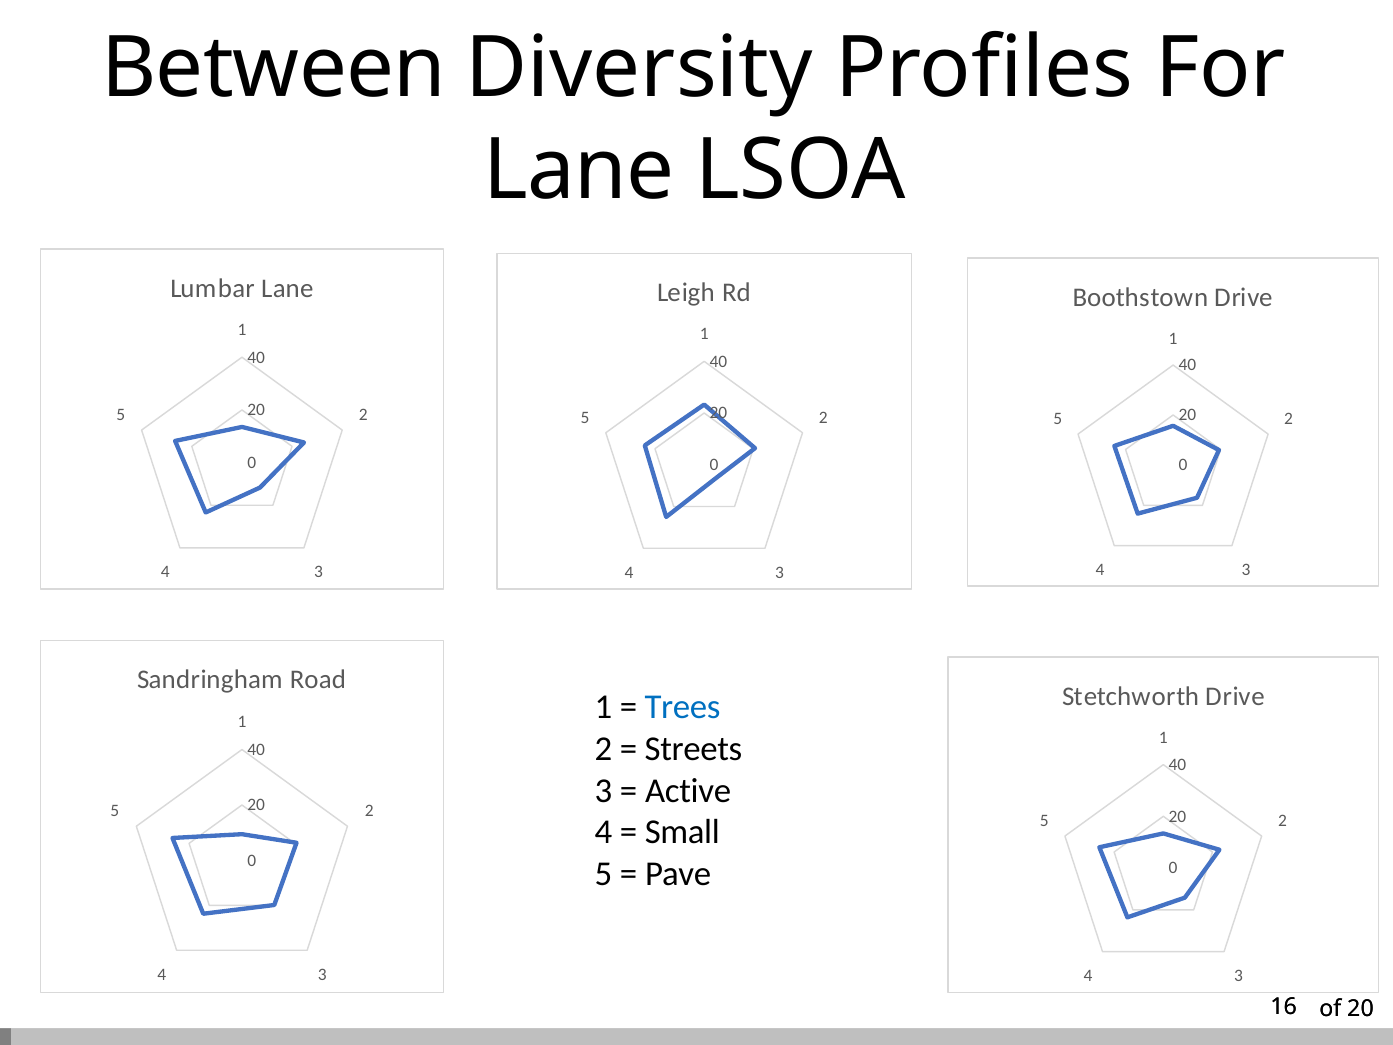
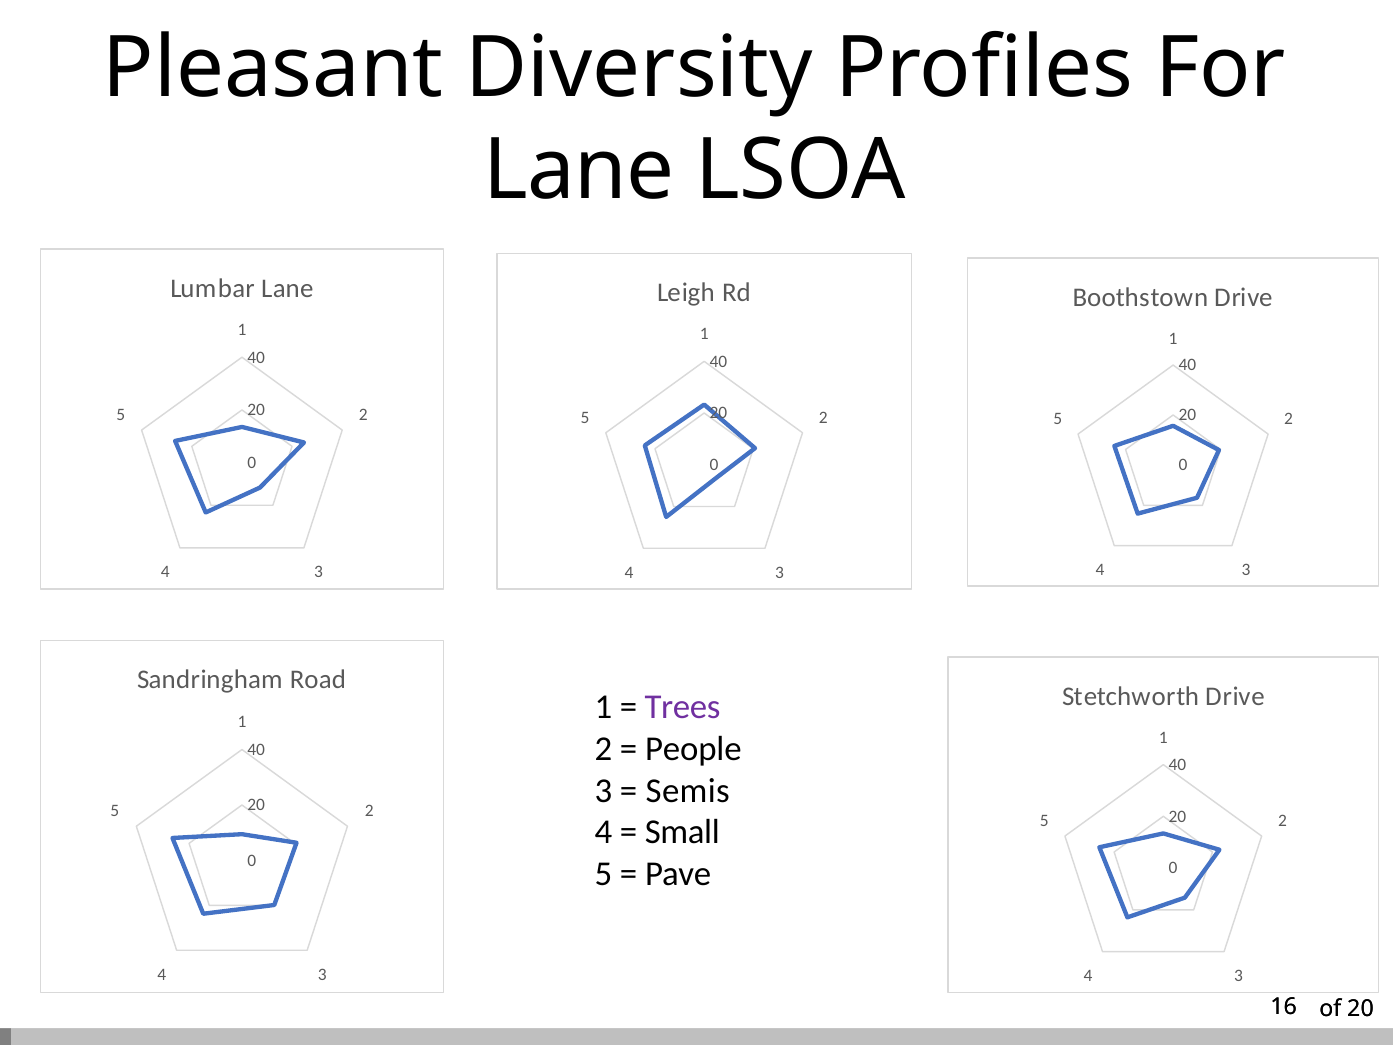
Between: Between -> Pleasant
Trees colour: blue -> purple
Streets: Streets -> People
Active: Active -> Semis
